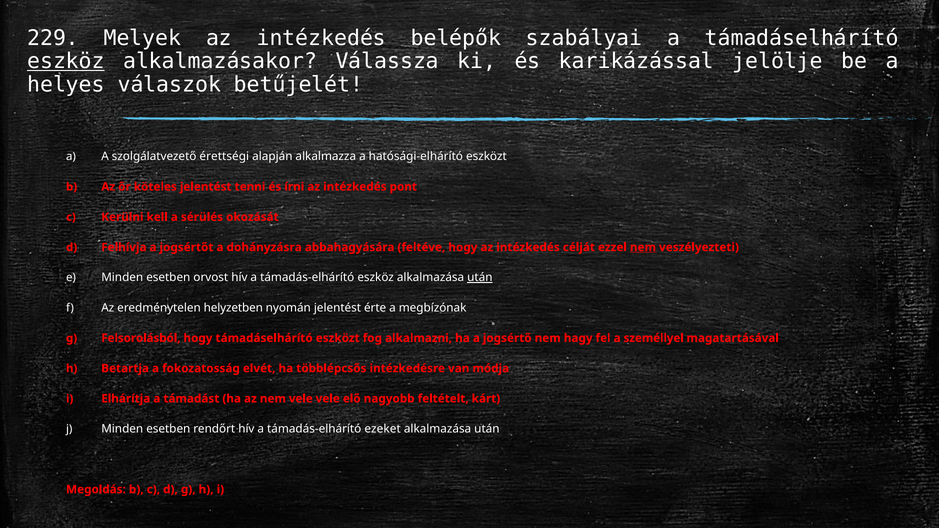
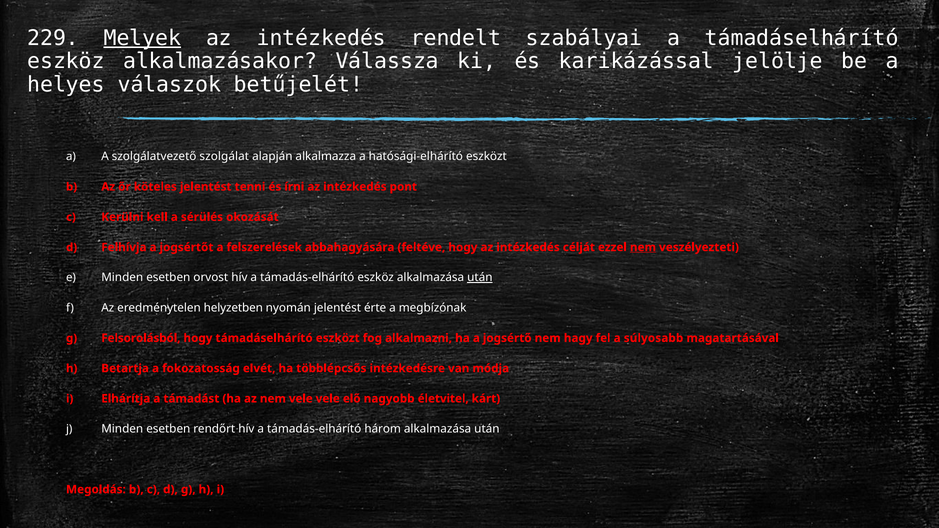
Melyek underline: none -> present
belépők: belépők -> rendelt
eszköz at (66, 61) underline: present -> none
érettségi: érettségi -> szolgálat
dohányzásra: dohányzásra -> felszerelések
személlyel: személlyel -> súlyosabb
feltételt: feltételt -> életvitel
ezeket: ezeket -> három
